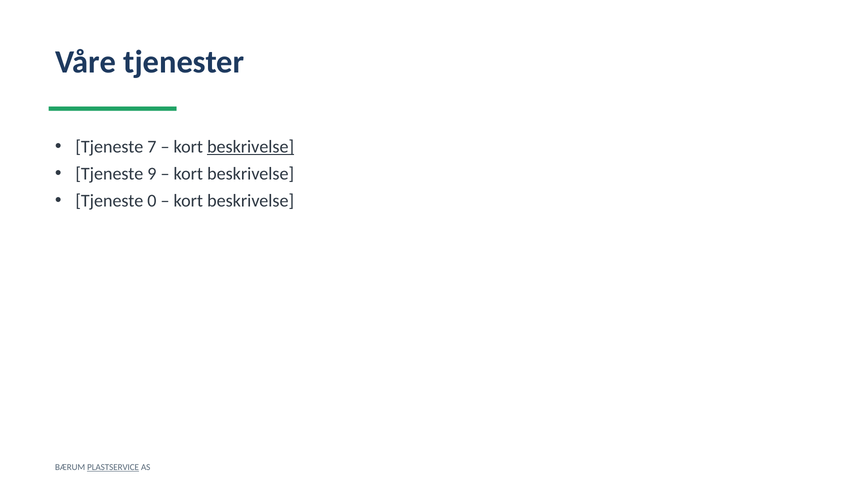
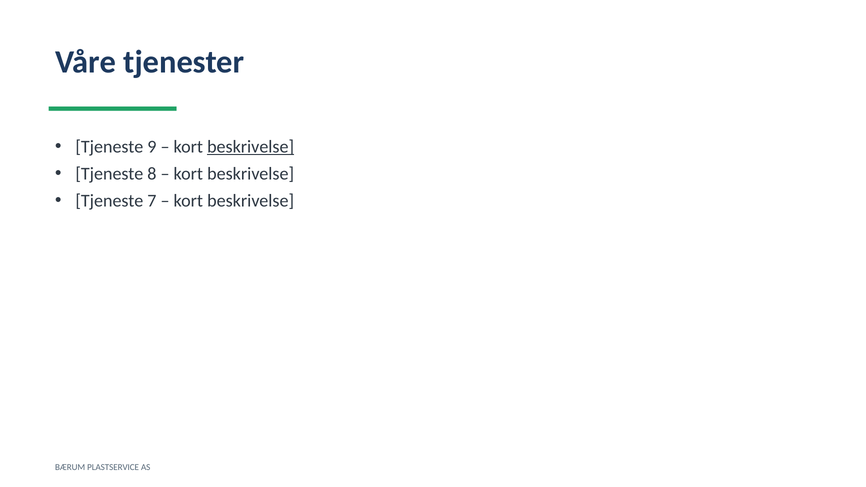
7: 7 -> 9
9: 9 -> 8
0: 0 -> 7
PLASTSERVICE underline: present -> none
